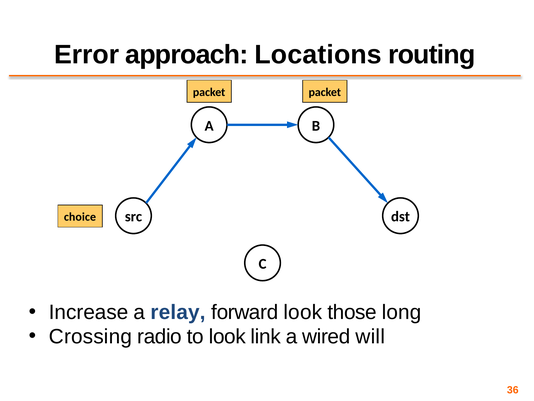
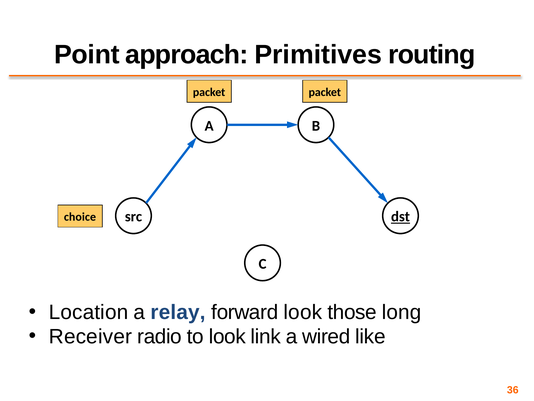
Error: Error -> Point
Locations: Locations -> Primitives
dst underline: none -> present
Increase: Increase -> Location
Crossing: Crossing -> Receiver
will: will -> like
